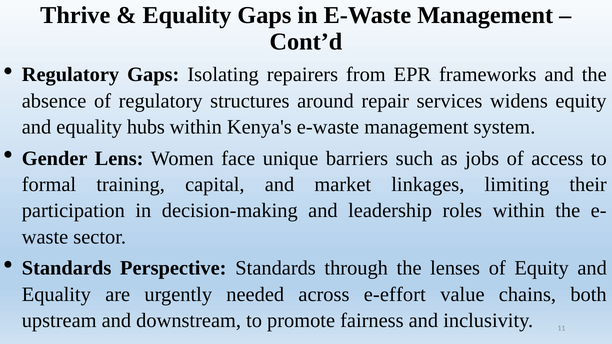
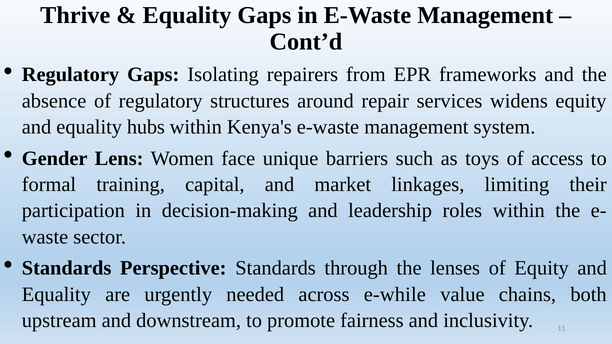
jobs: jobs -> toys
e-effort: e-effort -> e-while
